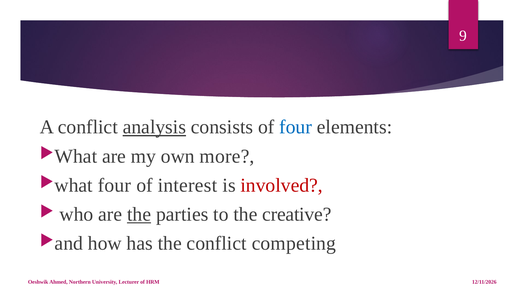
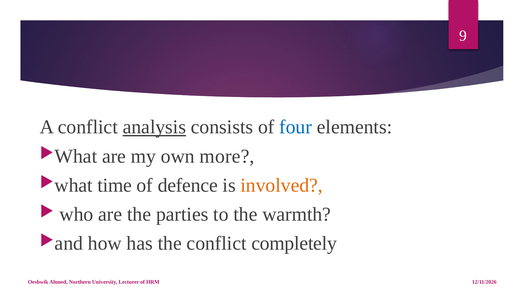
four at (114, 185): four -> time
interest: interest -> defence
involved colour: red -> orange
the at (139, 214) underline: present -> none
creative: creative -> warmth
competing: competing -> completely
